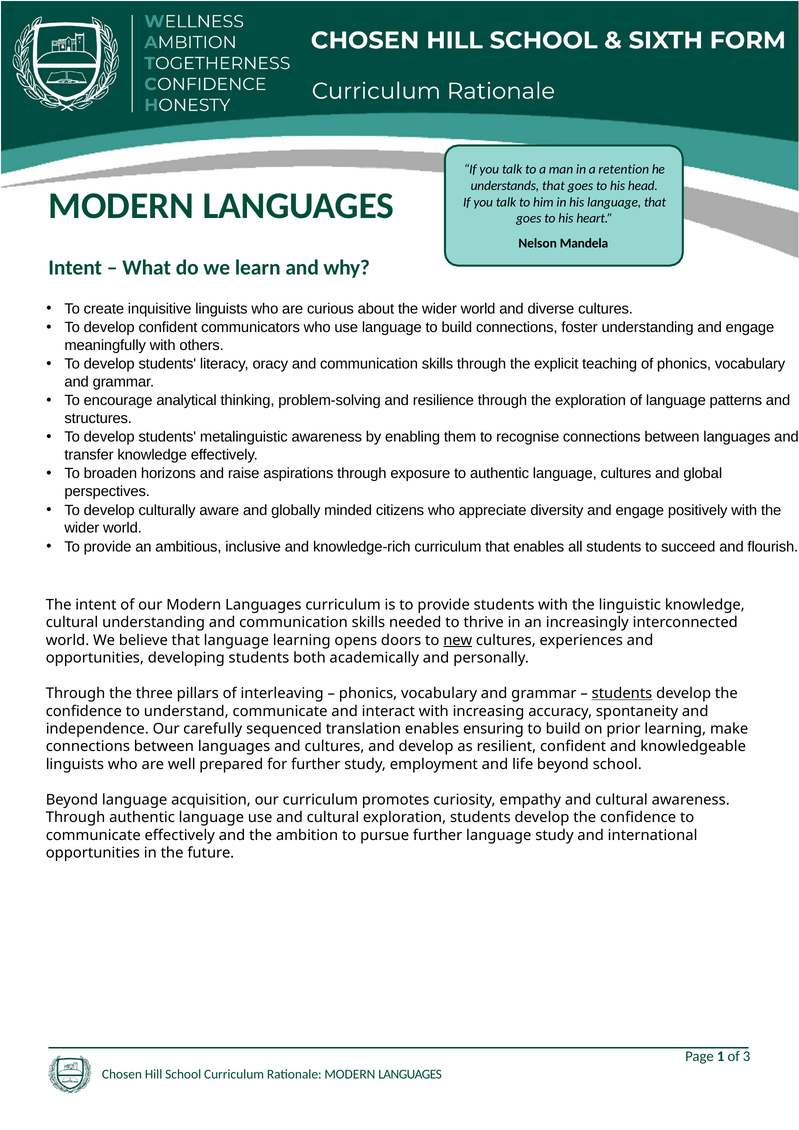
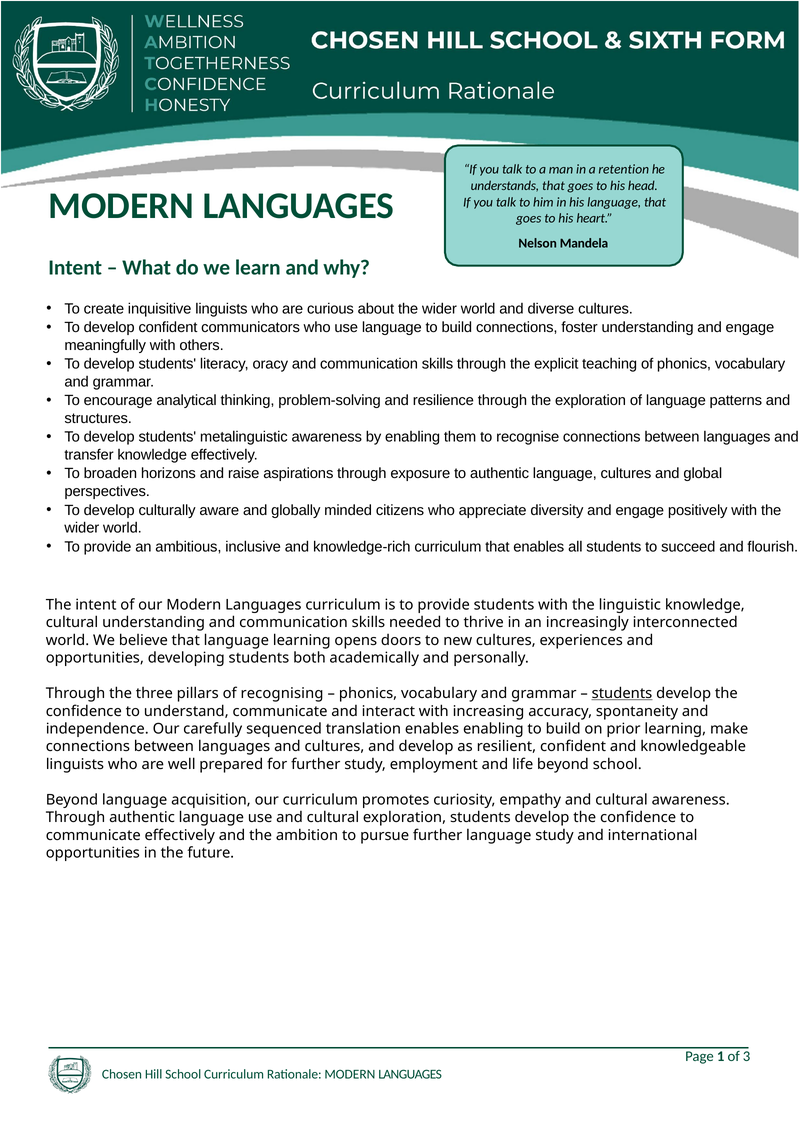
new underline: present -> none
interleaving: interleaving -> recognising
enables ensuring: ensuring -> enabling
